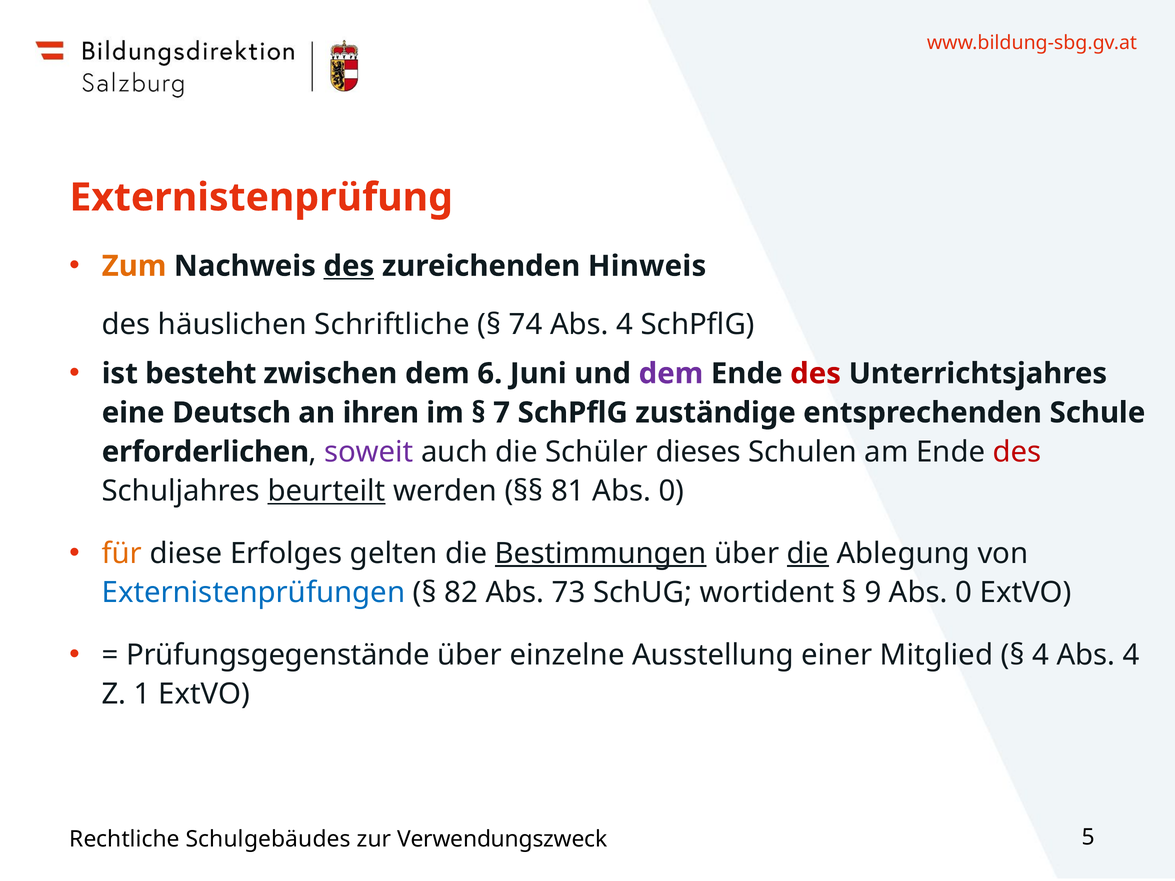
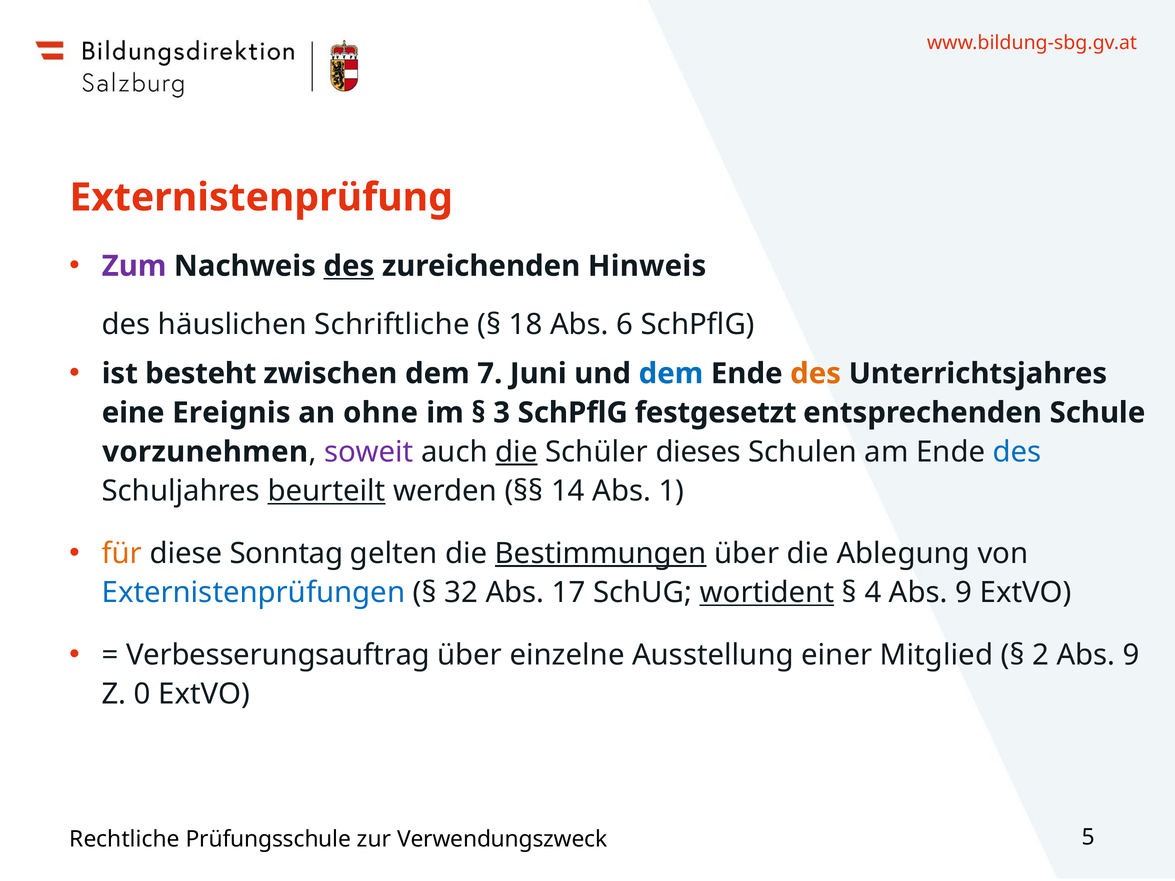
Zum colour: orange -> purple
74: 74 -> 18
4 at (625, 325): 4 -> 6
6: 6 -> 7
dem at (671, 374) colour: purple -> blue
des at (816, 374) colour: red -> orange
Deutsch: Deutsch -> Ereignis
ihren: ihren -> ohne
7: 7 -> 3
zuständige: zuständige -> festgesetzt
erforderlichen: erforderlichen -> vorzunehmen
die at (517, 452) underline: none -> present
des at (1017, 452) colour: red -> blue
81: 81 -> 14
0 at (671, 491): 0 -> 1
Erfolges: Erfolges -> Sonntag
die at (808, 554) underline: present -> none
82: 82 -> 32
73: 73 -> 17
wortident underline: none -> present
9: 9 -> 4
0 at (964, 593): 0 -> 9
Prüfungsgegenstände: Prüfungsgegenstände -> Verbesserungsauftrag
4 at (1041, 655): 4 -> 2
4 at (1131, 655): 4 -> 9
1: 1 -> 0
Schulgebäudes: Schulgebäudes -> Prüfungsschule
